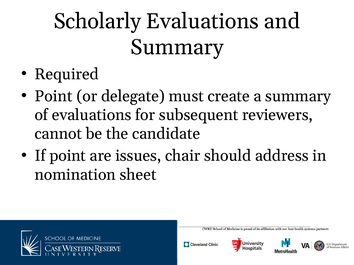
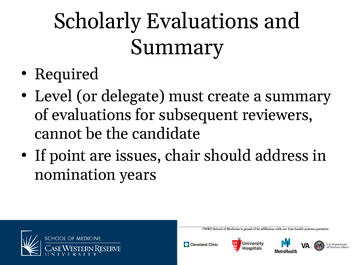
Point at (54, 96): Point -> Level
sheet: sheet -> years
